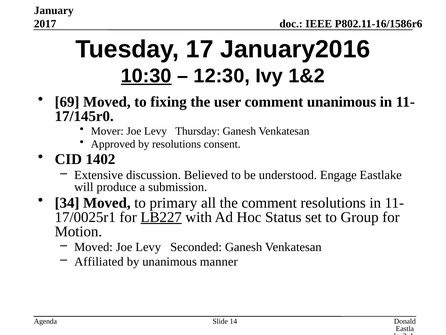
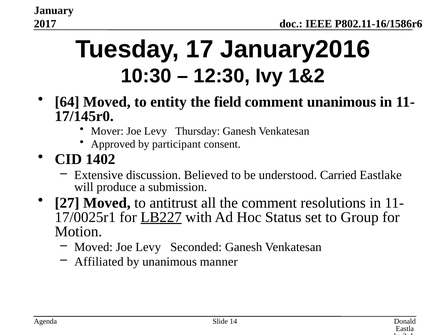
10:30 underline: present -> none
69: 69 -> 64
fixing: fixing -> entity
user: user -> field
by resolutions: resolutions -> participant
Engage: Engage -> Carried
34: 34 -> 27
primary: primary -> antitrust
